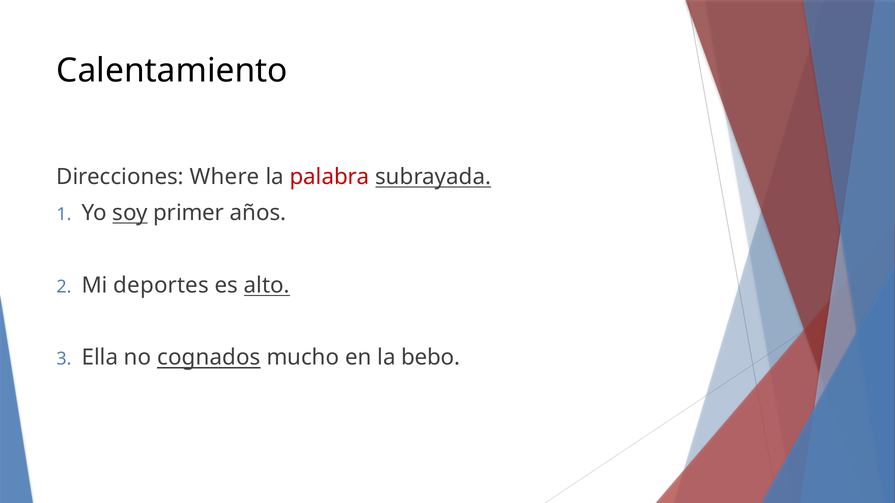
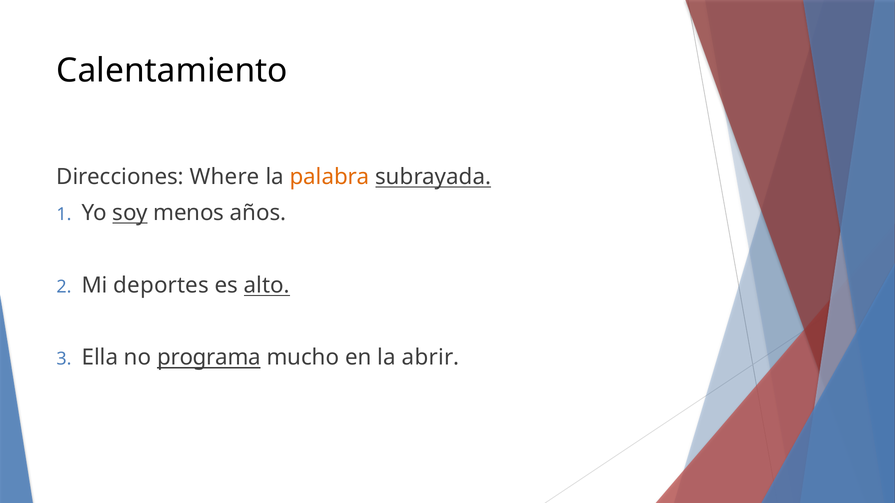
palabra colour: red -> orange
primer: primer -> menos
cognados: cognados -> programa
bebo: bebo -> abrir
